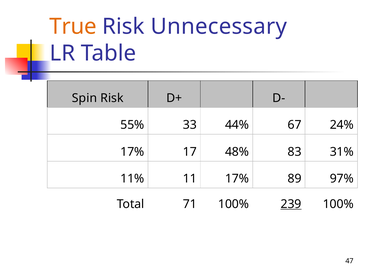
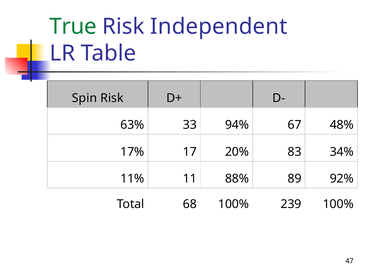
True colour: orange -> green
Unnecessary: Unnecessary -> Independent
55%: 55% -> 63%
44%: 44% -> 94%
24%: 24% -> 48%
48%: 48% -> 20%
31%: 31% -> 34%
11 17%: 17% -> 88%
97%: 97% -> 92%
71: 71 -> 68
239 underline: present -> none
